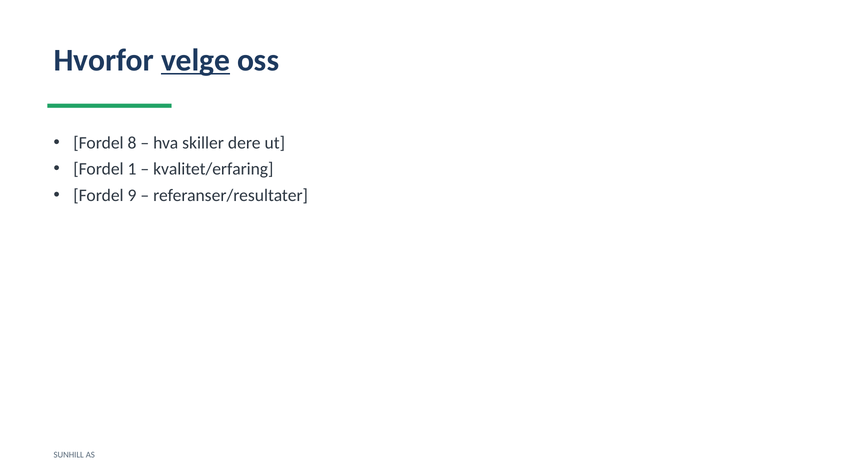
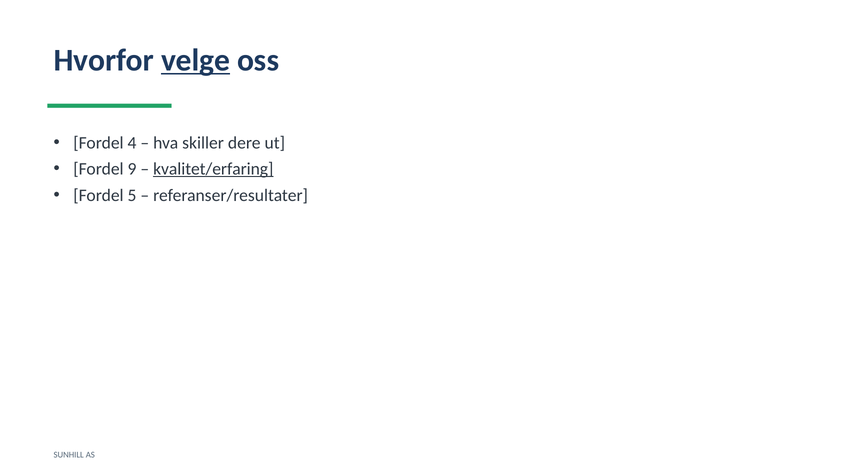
8: 8 -> 4
1: 1 -> 9
kvalitet/erfaring underline: none -> present
9: 9 -> 5
